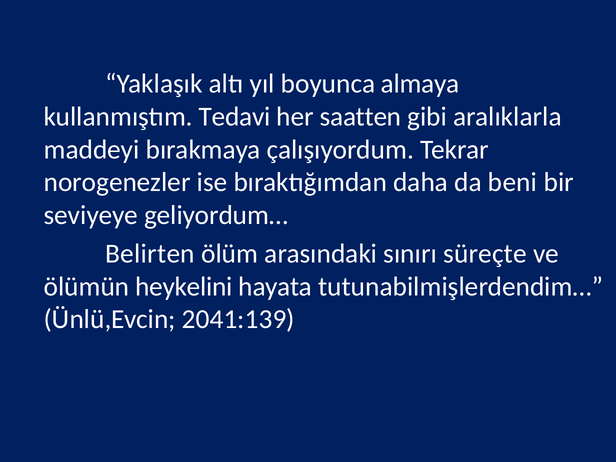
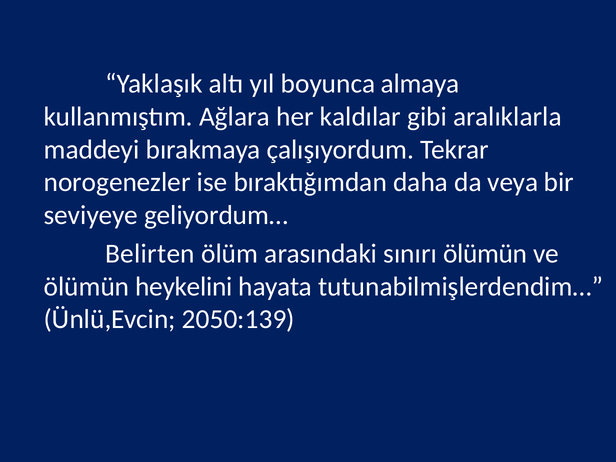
Tedavi: Tedavi -> Ağlara
saatten: saatten -> kaldılar
beni: beni -> veya
sınırı süreçte: süreçte -> ölümün
2041:139: 2041:139 -> 2050:139
